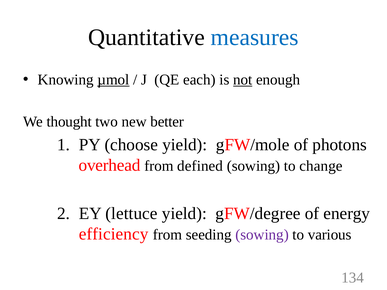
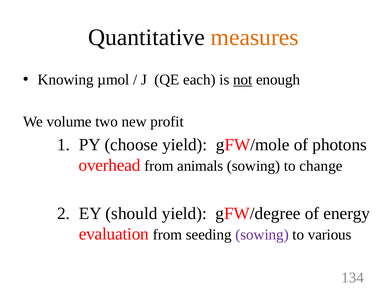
measures colour: blue -> orange
µmol underline: present -> none
thought: thought -> volume
better: better -> profit
defined: defined -> animals
lettuce: lettuce -> should
efficiency: efficiency -> evaluation
